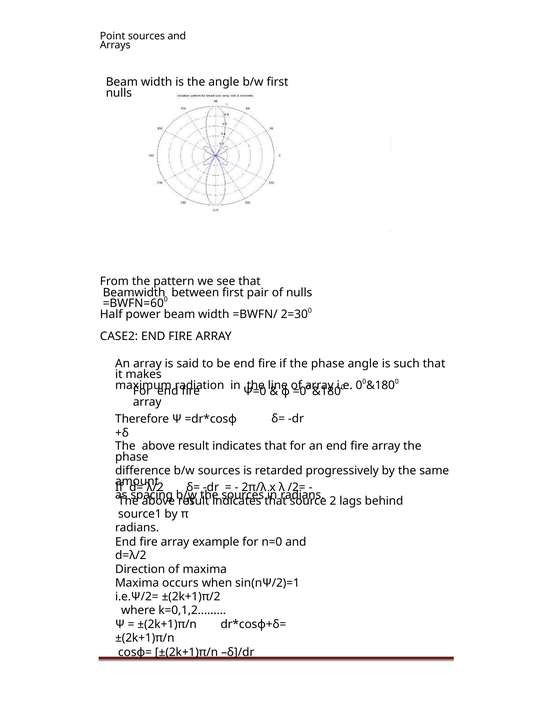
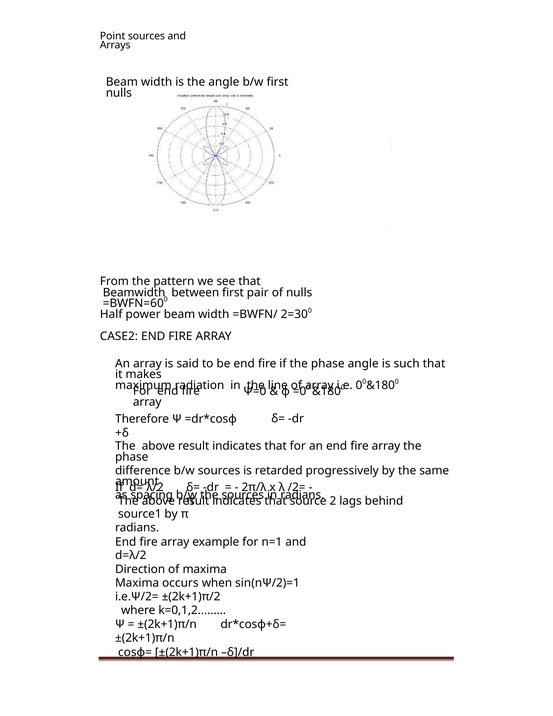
n=0: n=0 -> n=1
